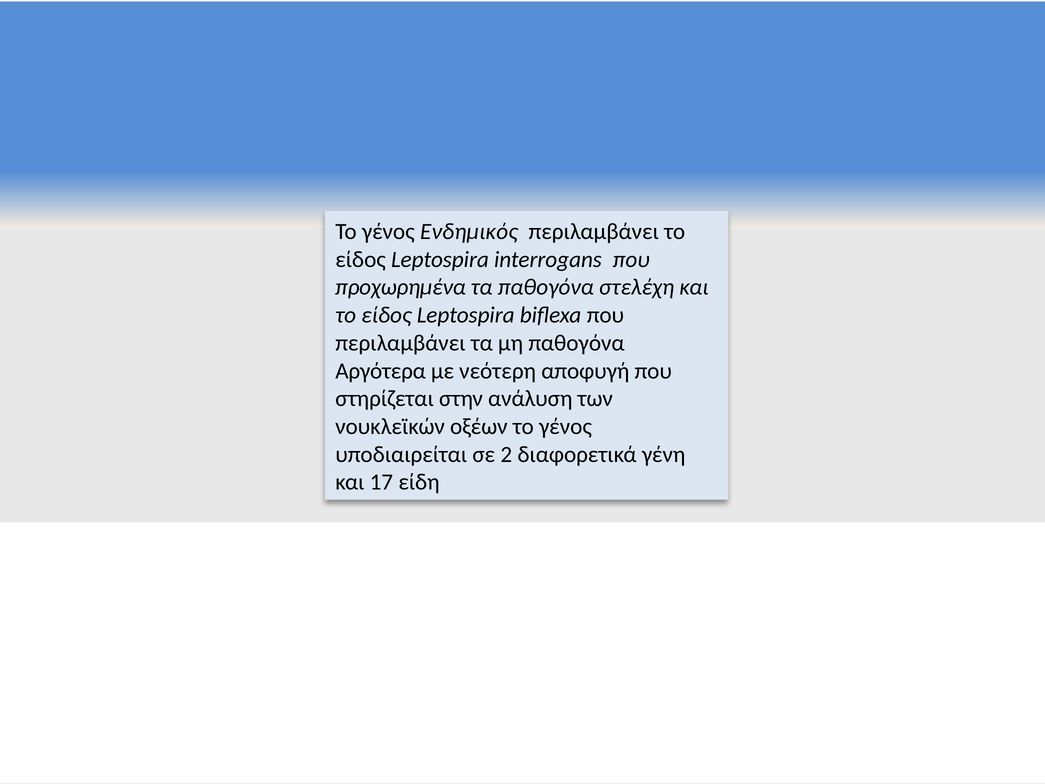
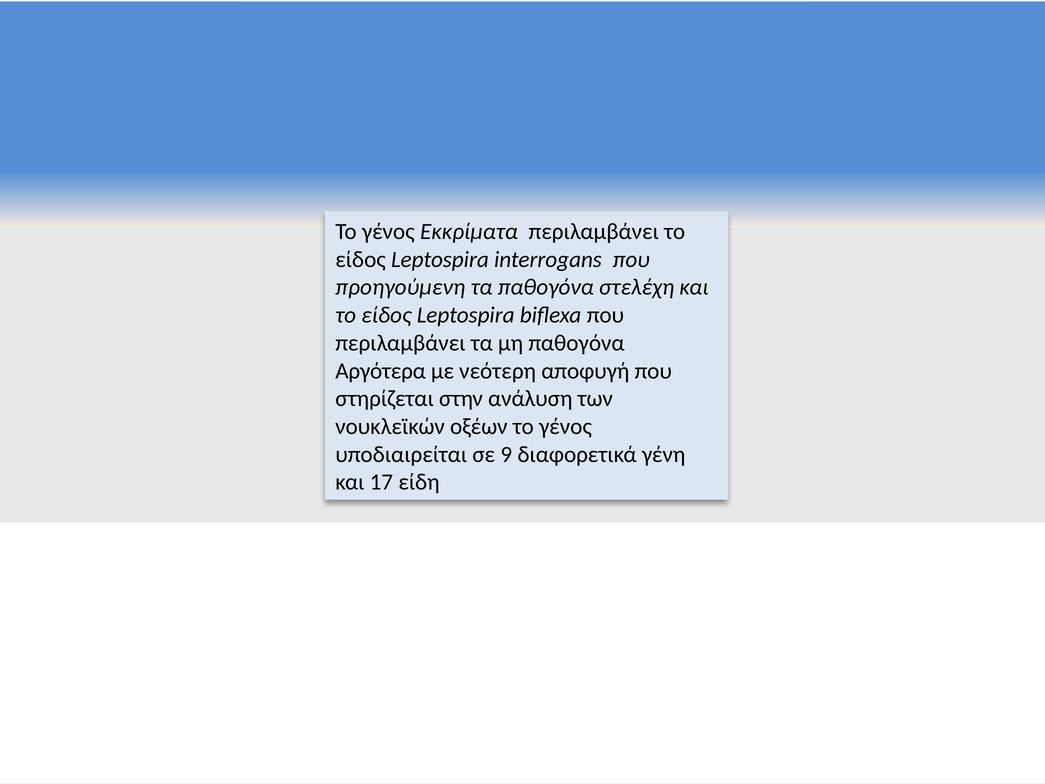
Ενδημικός: Ενδημικός -> Εκκρίματα
προχωρημένα: προχωρημένα -> προηγούμενη
2: 2 -> 9
